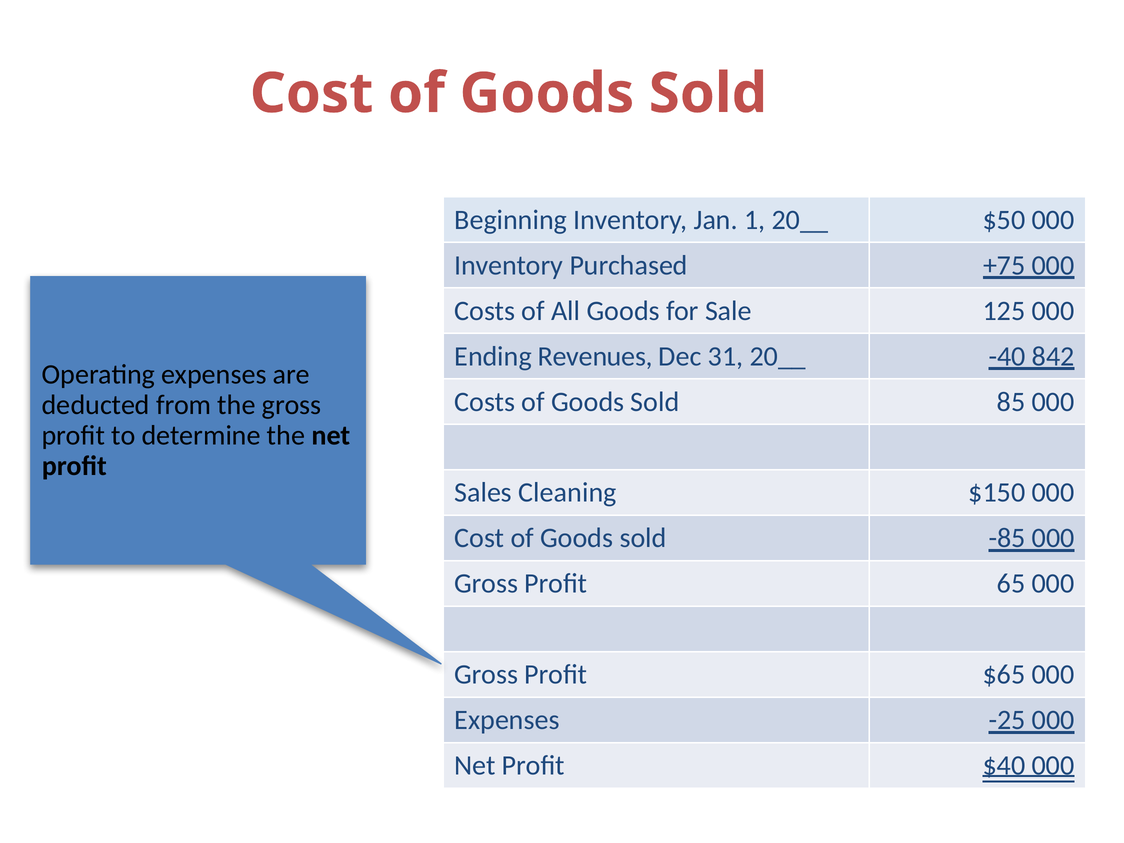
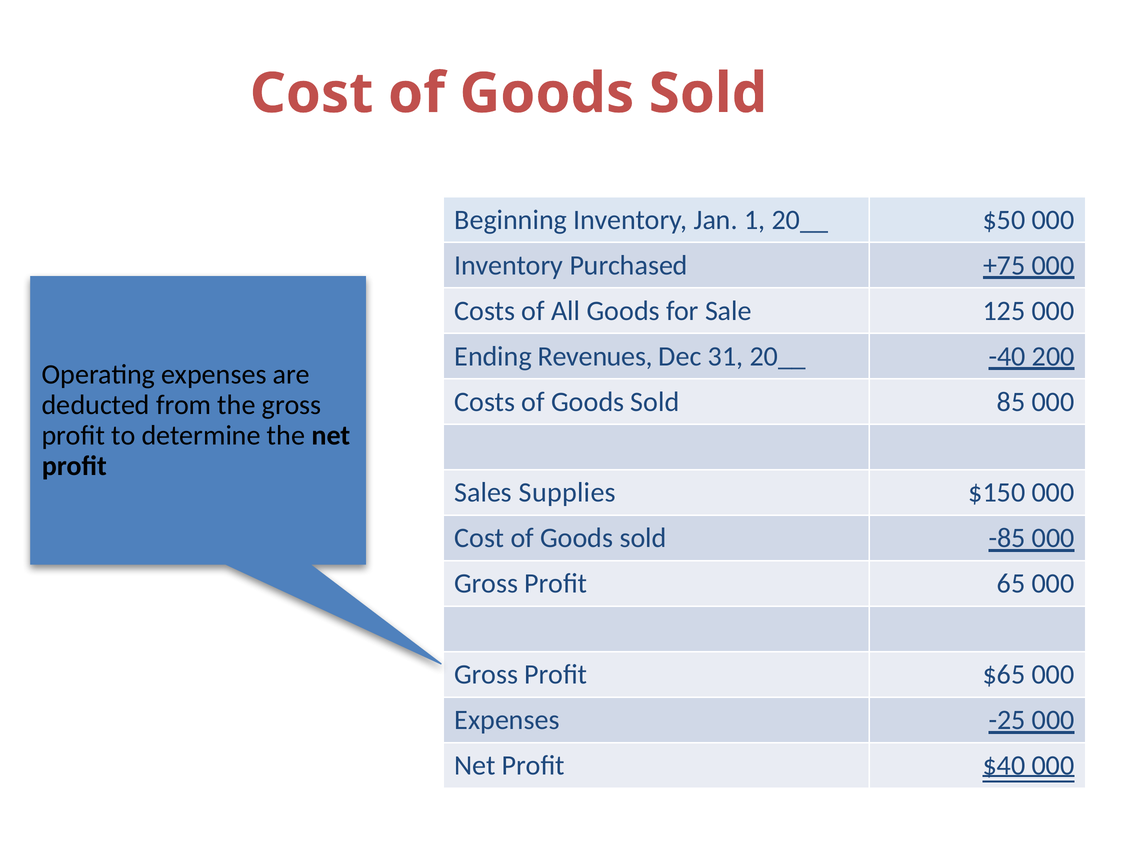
842: 842 -> 200
Cleaning: Cleaning -> Supplies
